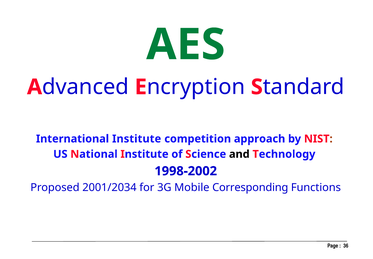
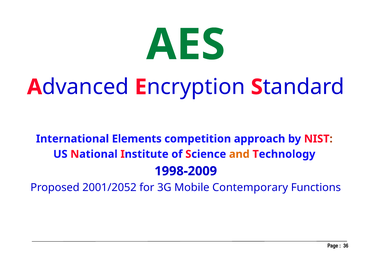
International Institute: Institute -> Elements
and colour: black -> orange
1998-2002: 1998-2002 -> 1998-2009
2001/2034: 2001/2034 -> 2001/2052
Corresponding: Corresponding -> Contemporary
